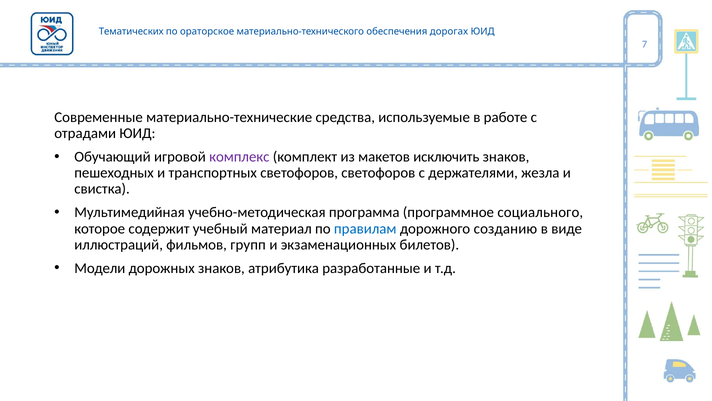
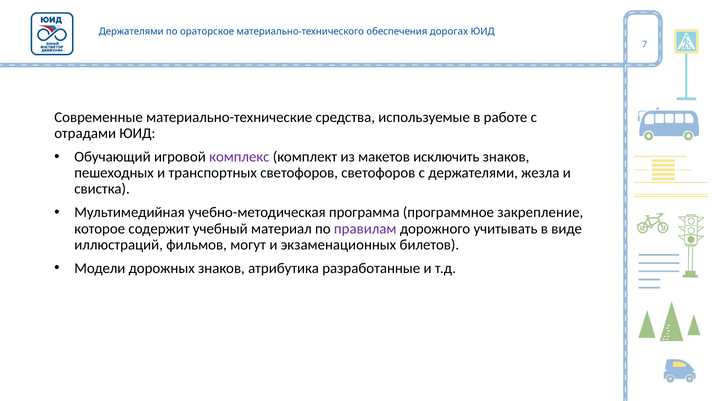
Тематических at (131, 32): Тематических -> Держателями
социального: социального -> закрепление
правилам colour: blue -> purple
созданию: созданию -> учитывать
групп: групп -> могут
